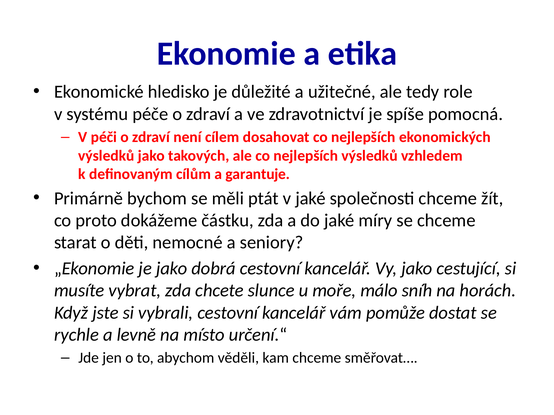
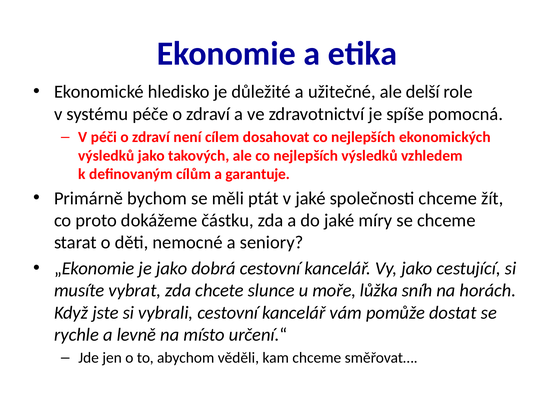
tedy: tedy -> delší
málo: málo -> lůžka
